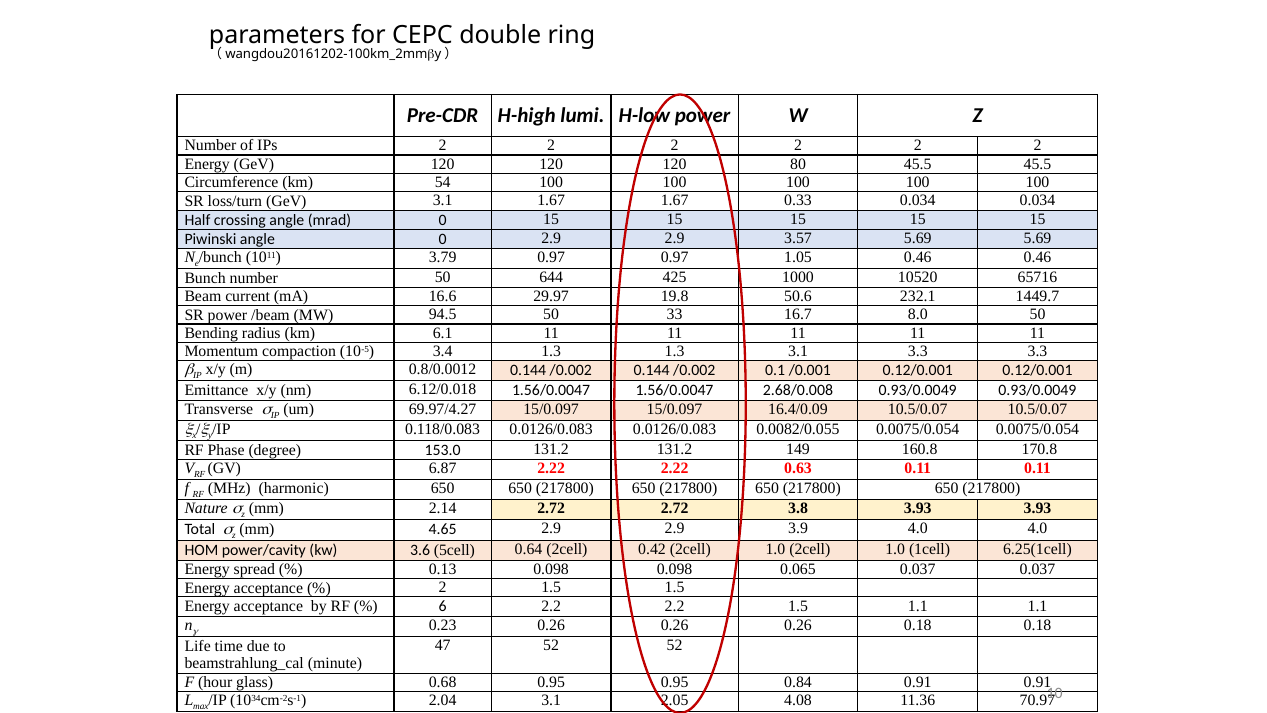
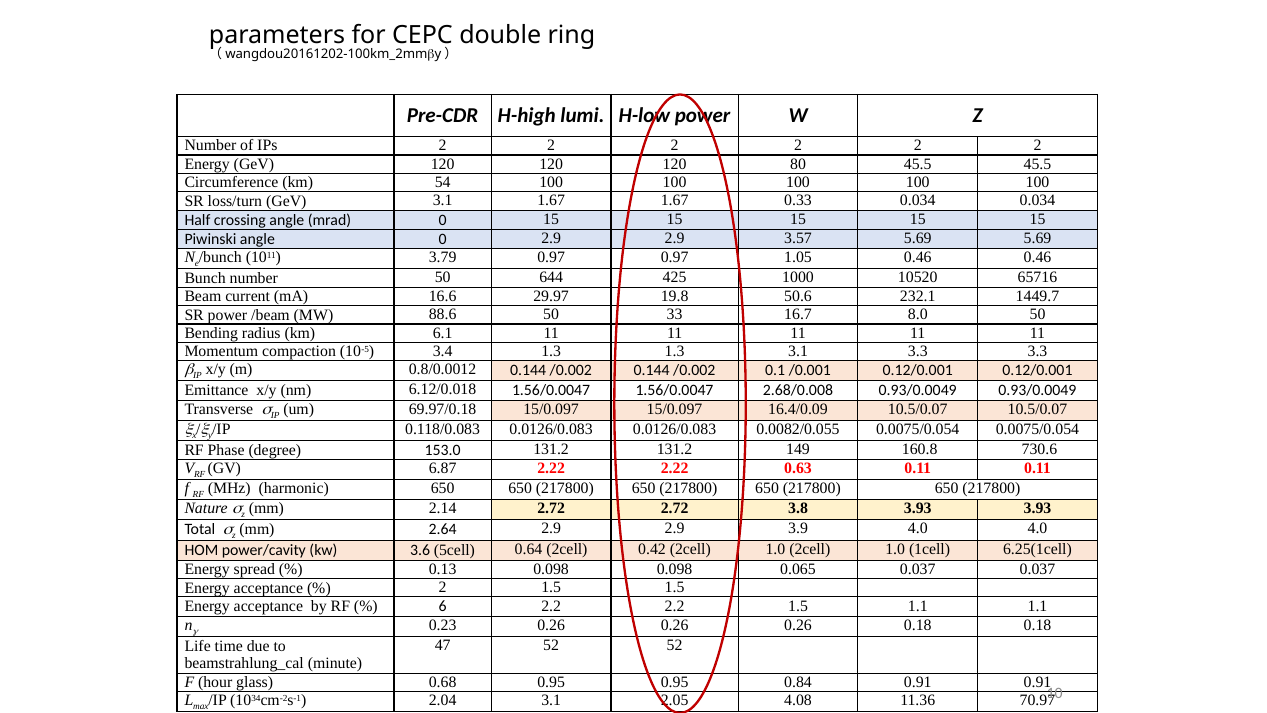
94.5: 94.5 -> 88.6
69.97/4.27: 69.97/4.27 -> 69.97/0.18
170.8: 170.8 -> 730.6
4.65: 4.65 -> 2.64
